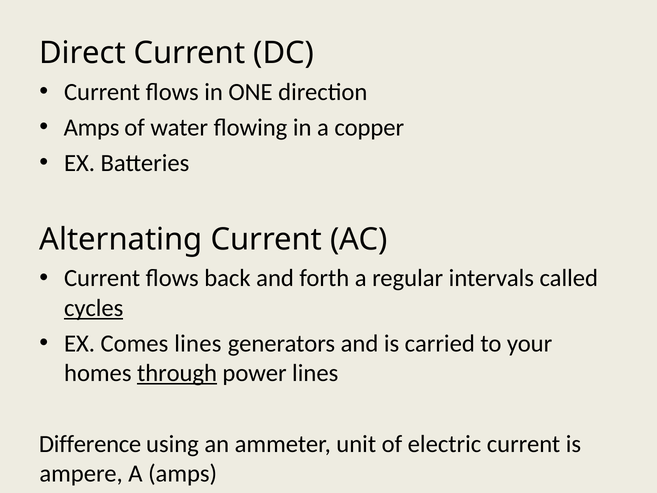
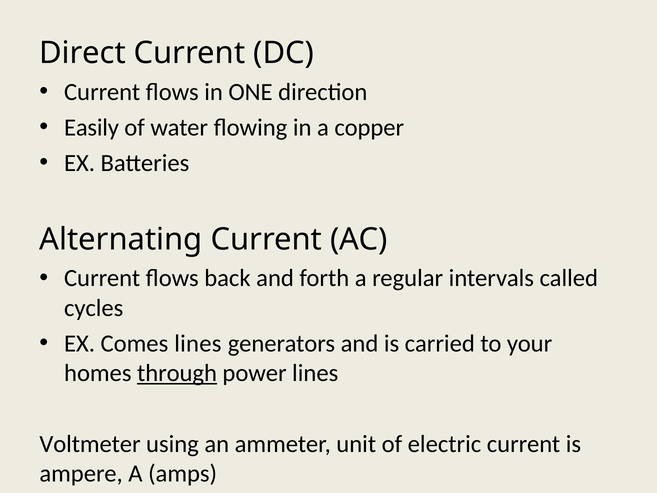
Amps at (92, 127): Amps -> Easily
cycles underline: present -> none
Difference: Difference -> Voltmeter
